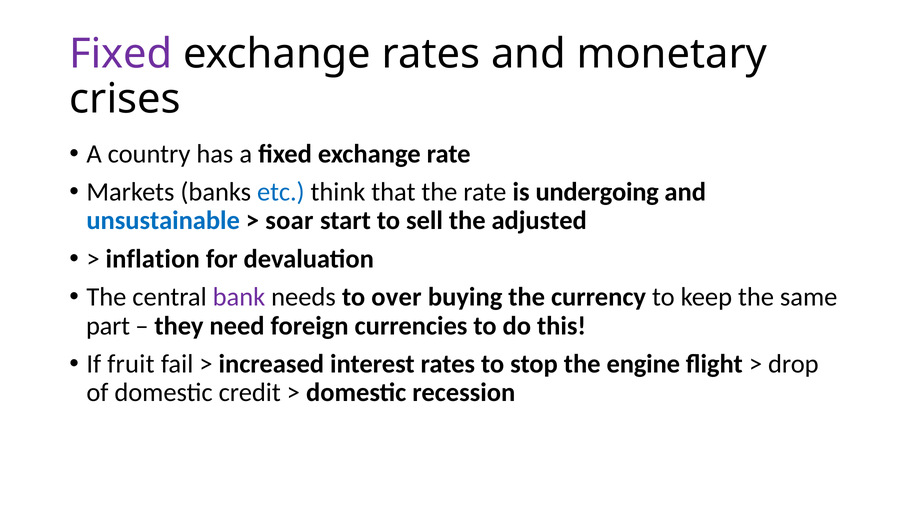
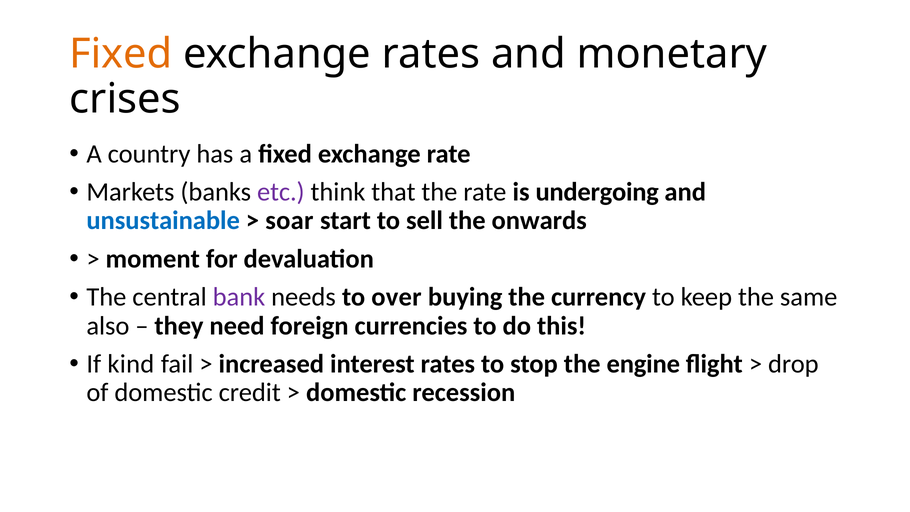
Fixed at (121, 54) colour: purple -> orange
etc colour: blue -> purple
adjusted: adjusted -> onwards
inflation: inflation -> moment
part: part -> also
fruit: fruit -> kind
